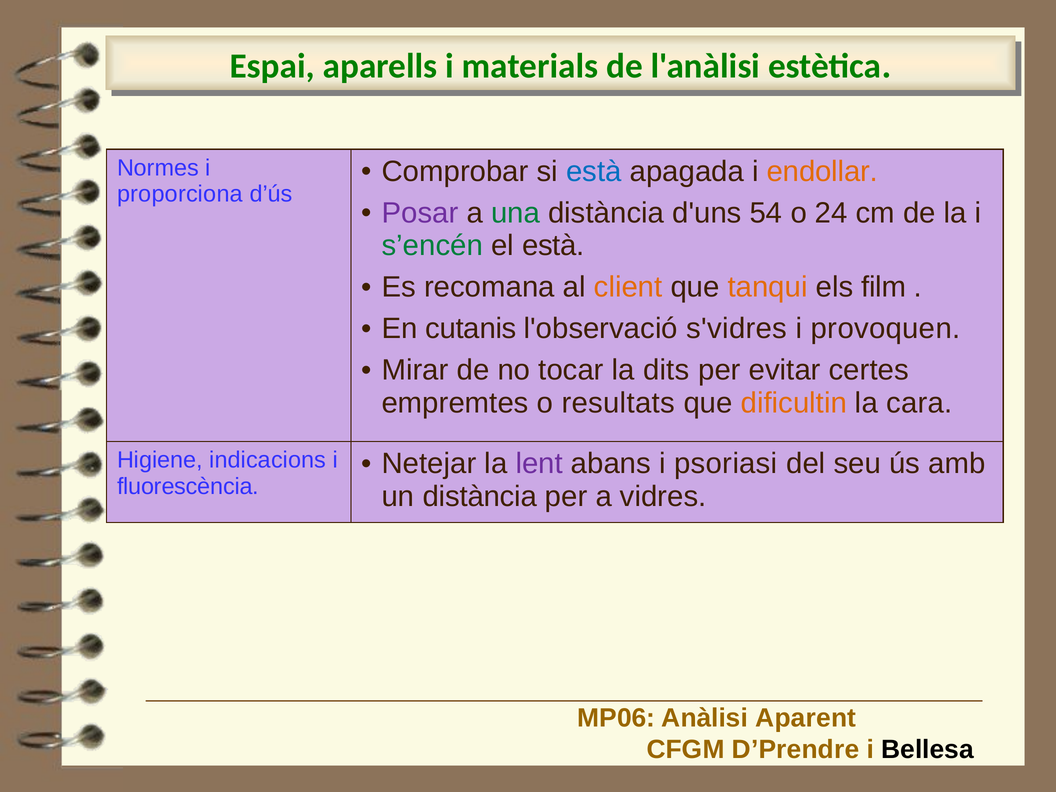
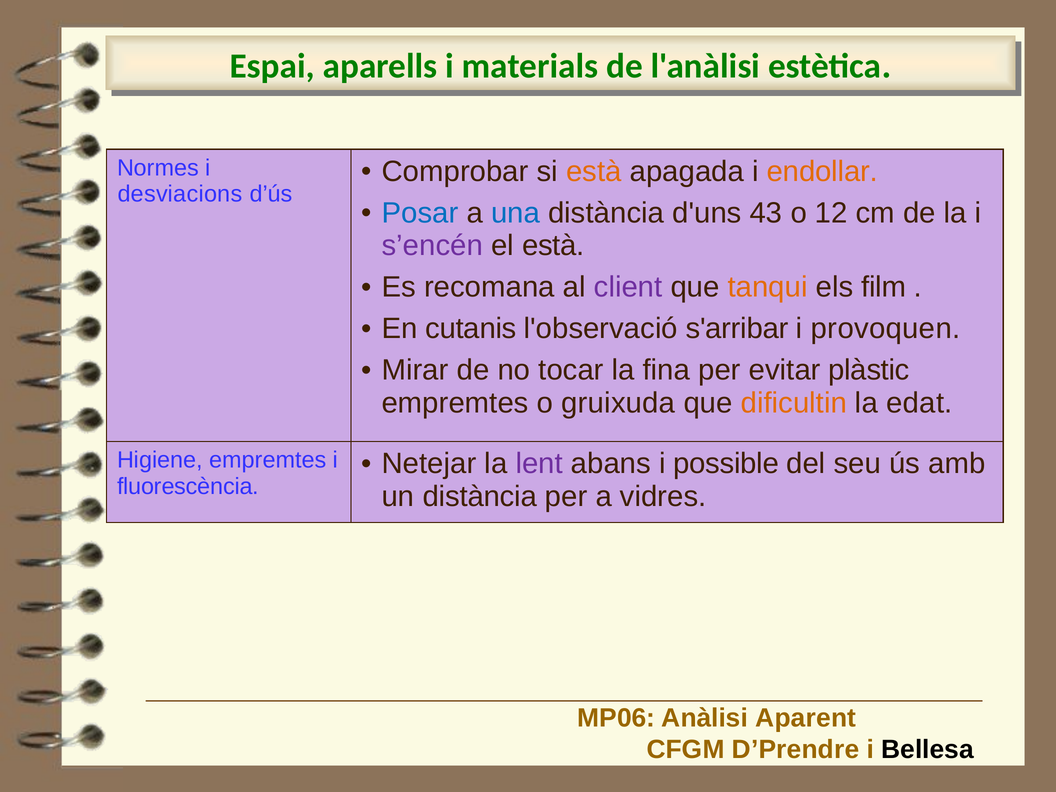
està at (594, 171) colour: blue -> orange
proporciona: proporciona -> desviacions
Posar colour: purple -> blue
una colour: green -> blue
54: 54 -> 43
24: 24 -> 12
s’encén colour: green -> purple
client colour: orange -> purple
s'vidres: s'vidres -> s'arribar
dits: dits -> fina
certes: certes -> plàstic
resultats: resultats -> gruixuda
cara: cara -> edat
Higiene indicacions: indicacions -> empremtes
psoriasi: psoriasi -> possible
